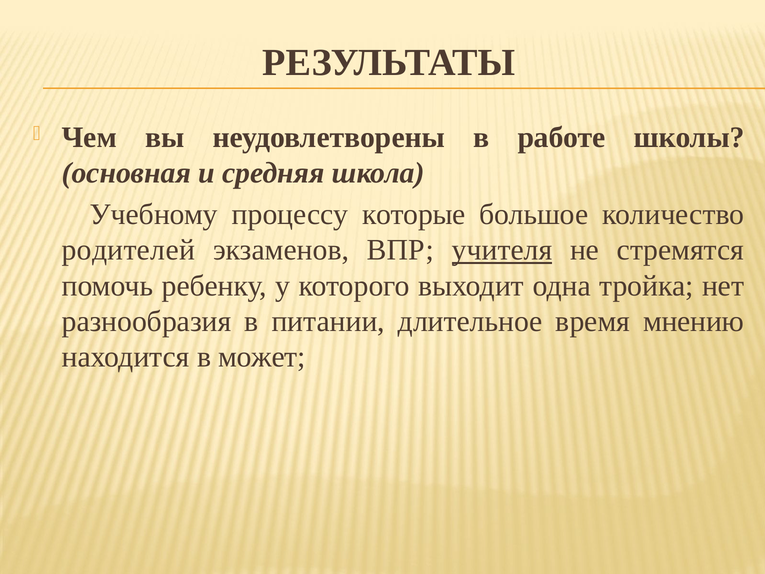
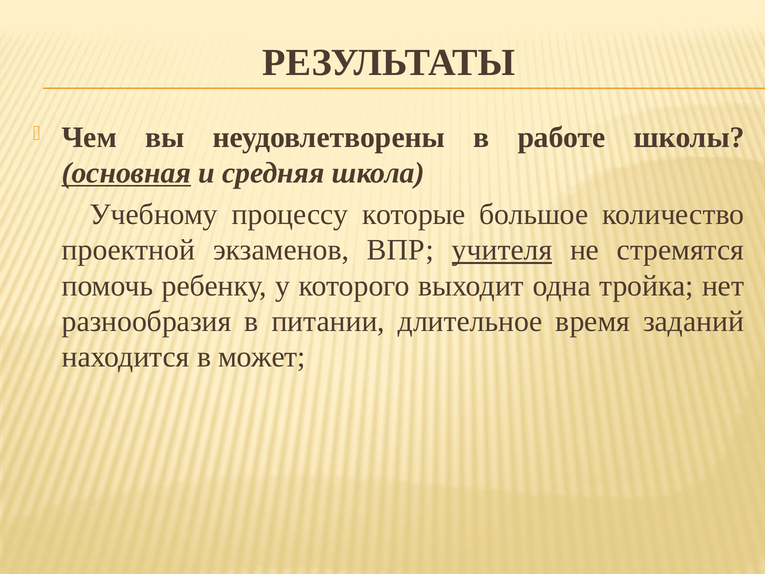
основная underline: none -> present
родителей: родителей -> проектной
мнению: мнению -> заданий
